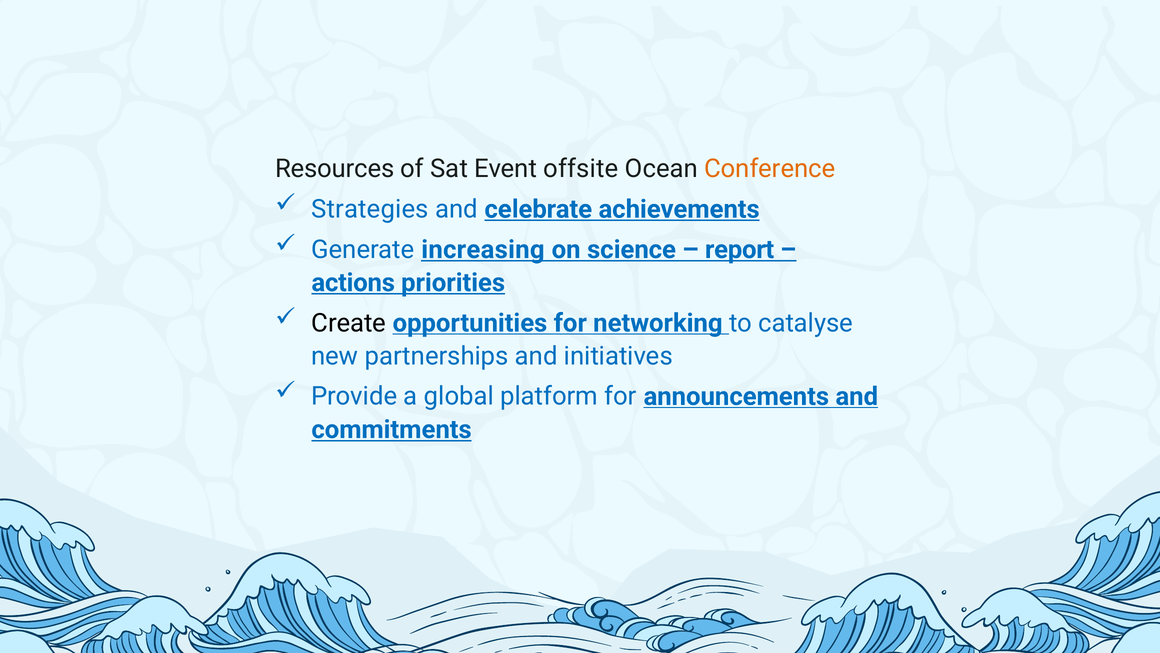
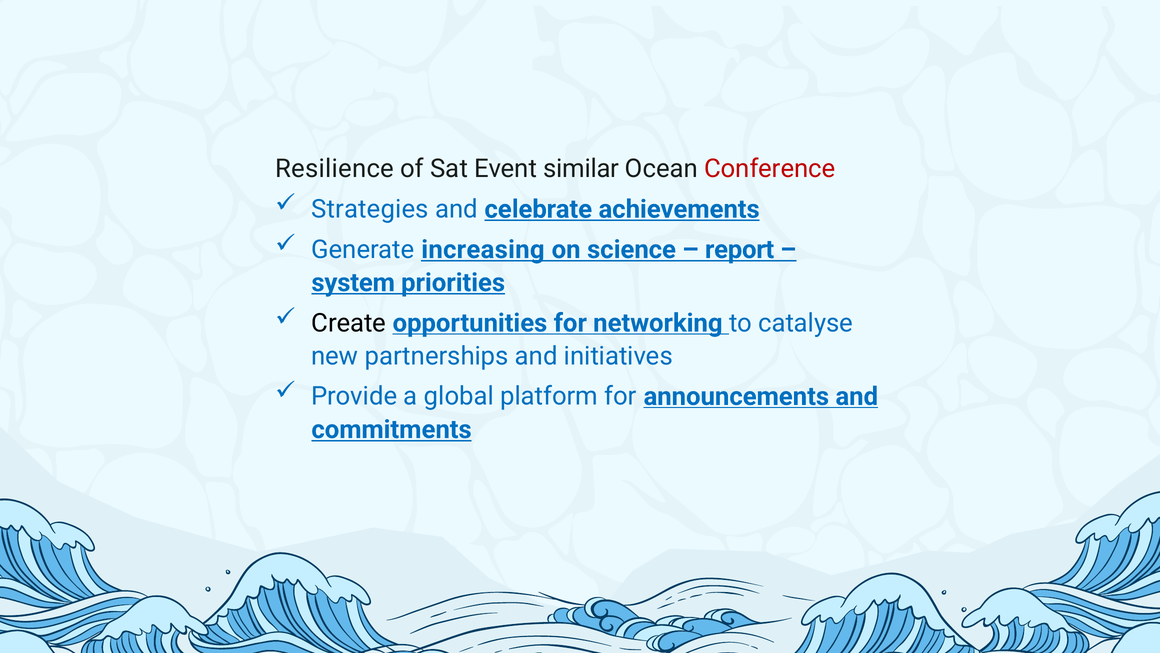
Resources: Resources -> Resilience
offsite: offsite -> similar
Conference colour: orange -> red
actions: actions -> system
